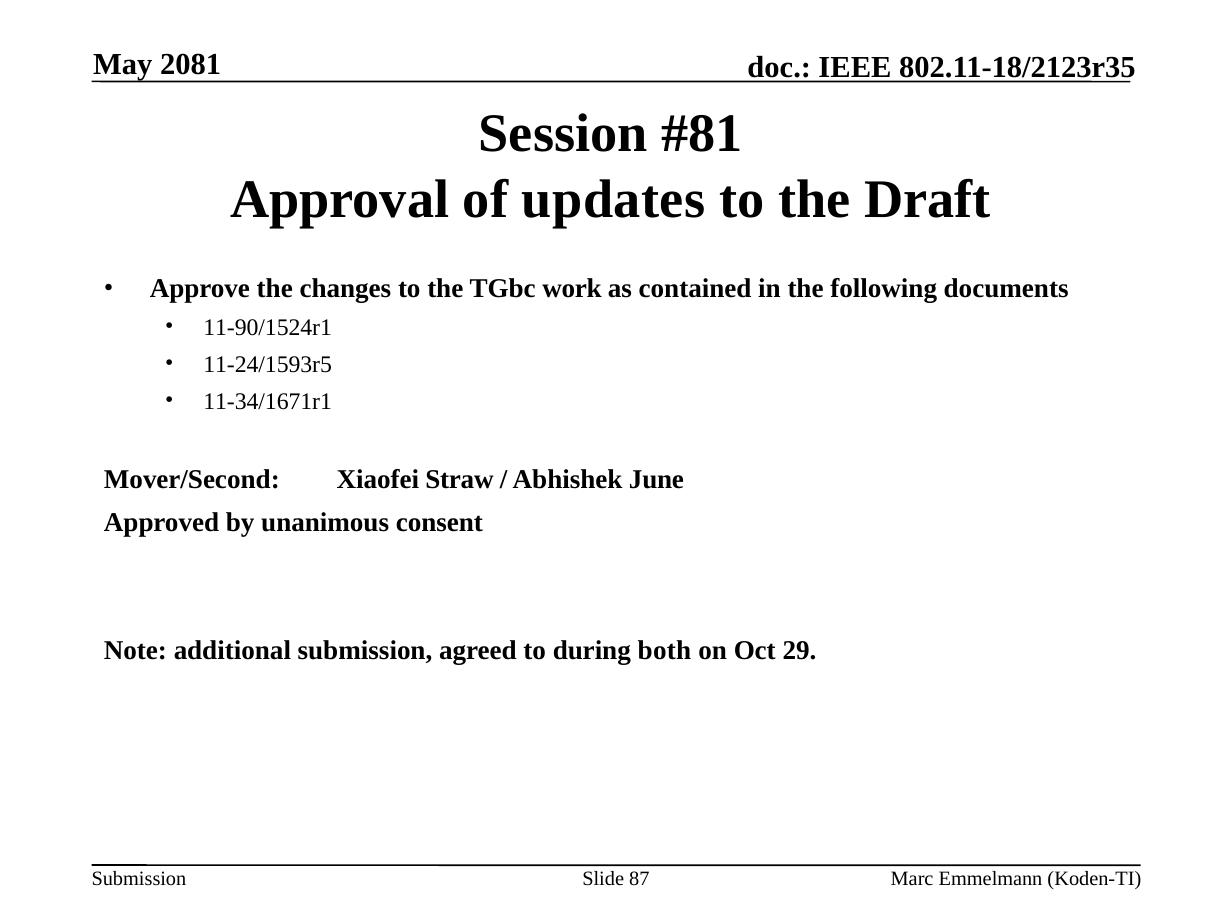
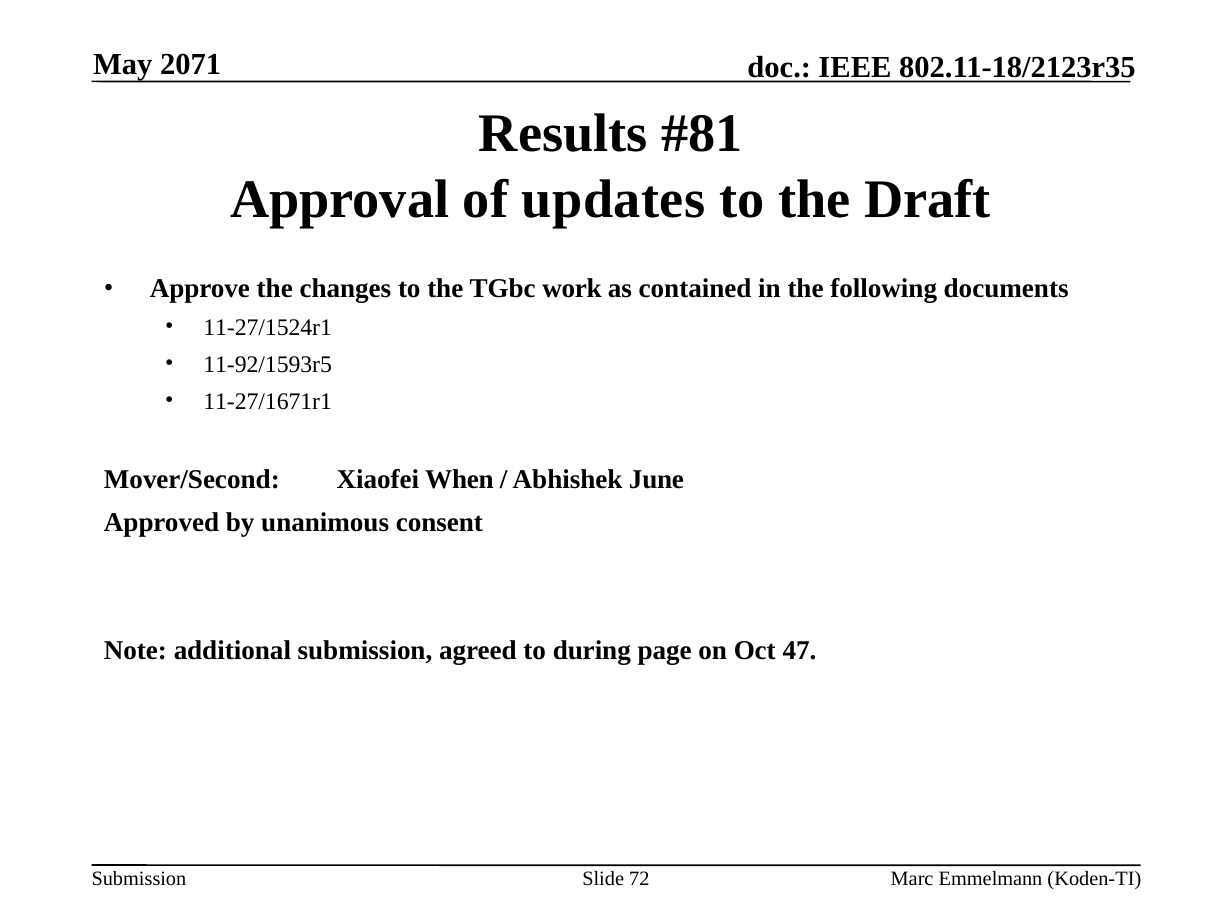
2081: 2081 -> 2071
Session: Session -> Results
11-90/1524r1: 11-90/1524r1 -> 11-27/1524r1
11-24/1593r5: 11-24/1593r5 -> 11-92/1593r5
11-34/1671r1: 11-34/1671r1 -> 11-27/1671r1
Straw: Straw -> When
both: both -> page
29: 29 -> 47
87: 87 -> 72
